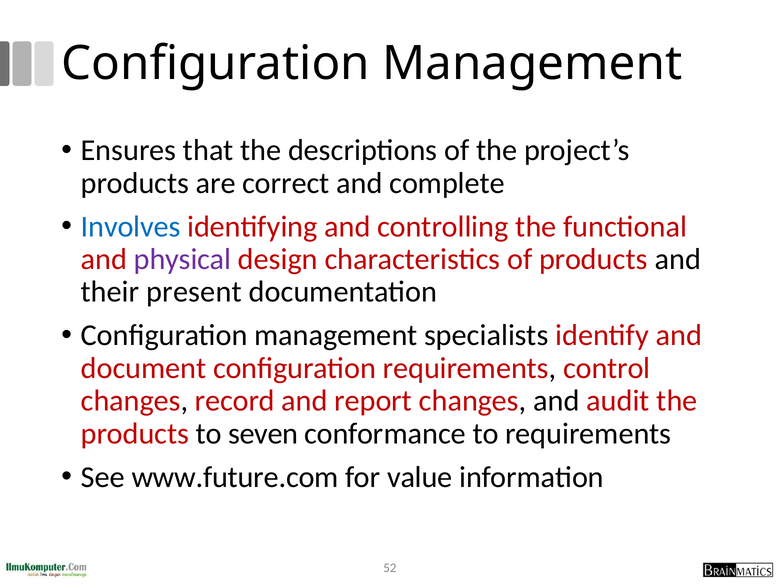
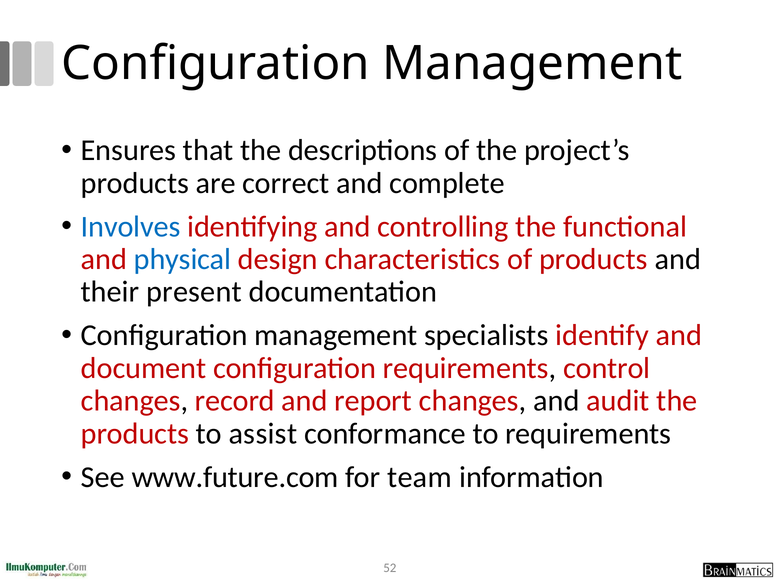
physical colour: purple -> blue
seven: seven -> assist
value: value -> team
